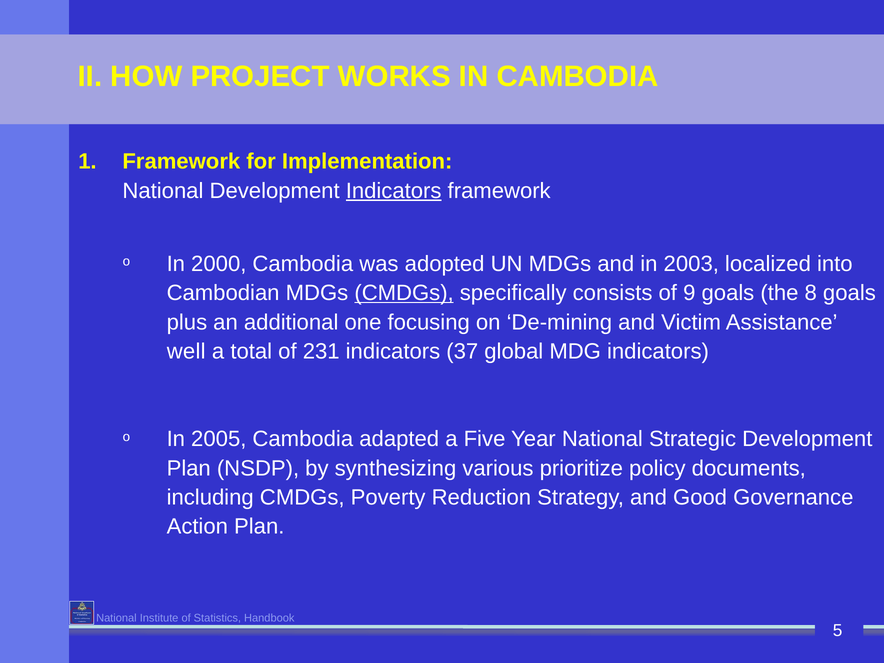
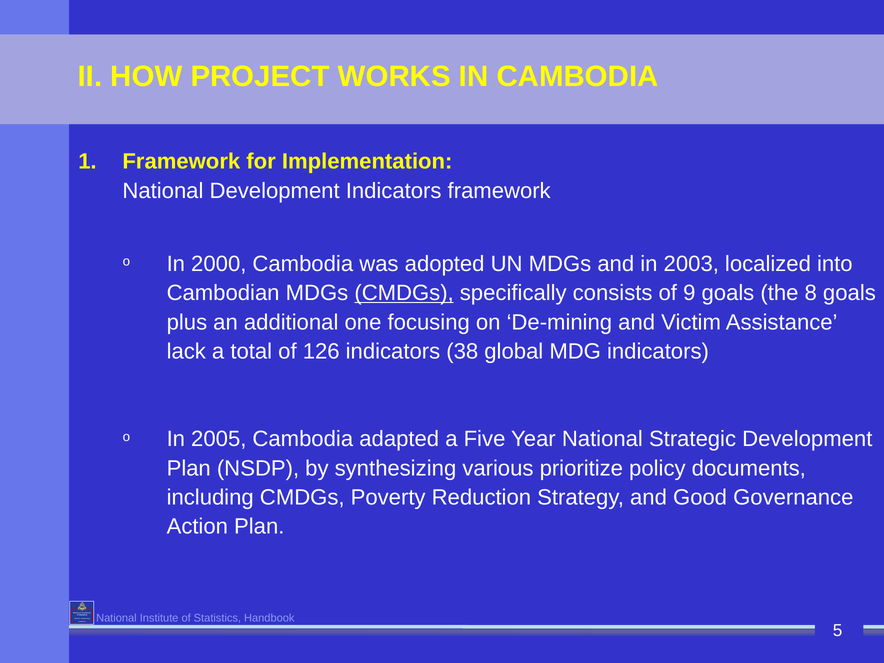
Indicators at (394, 191) underline: present -> none
well: well -> lack
231: 231 -> 126
37: 37 -> 38
